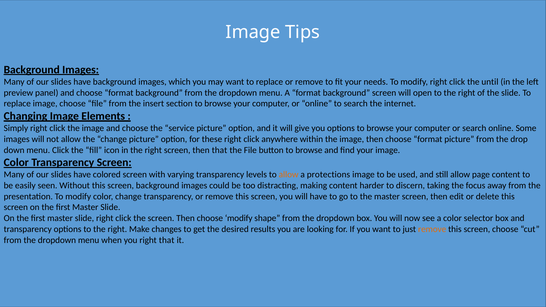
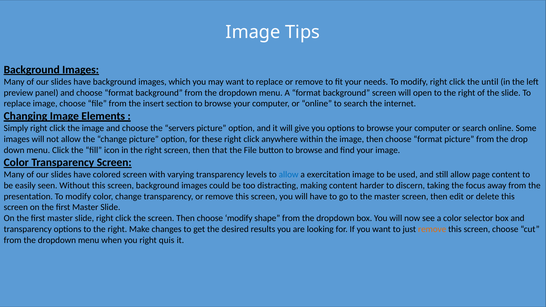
service: service -> servers
allow at (289, 175) colour: orange -> blue
protections: protections -> exercitation
right that: that -> quis
